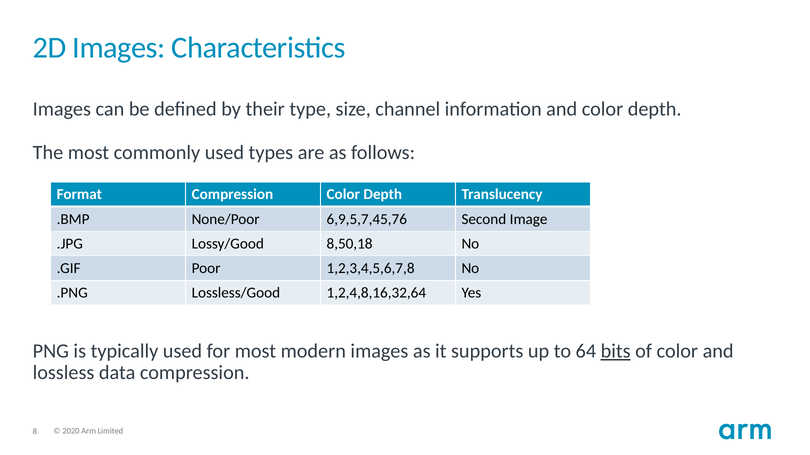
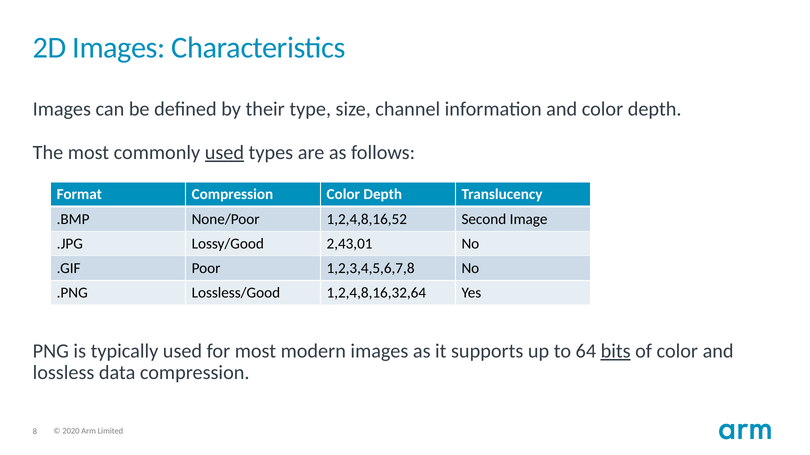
used at (224, 153) underline: none -> present
6,9,5,7,45,76: 6,9,5,7,45,76 -> 1,2,4,8,16,52
8,50,18: 8,50,18 -> 2,43,01
